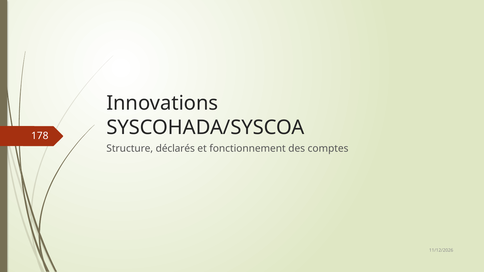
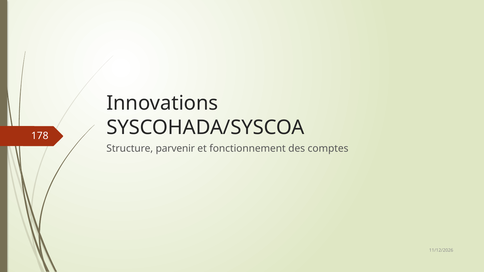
déclarés: déclarés -> parvenir
